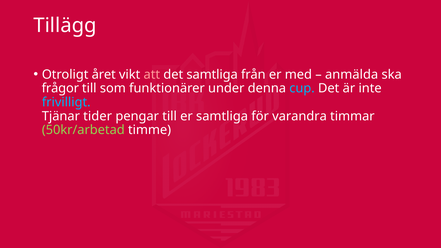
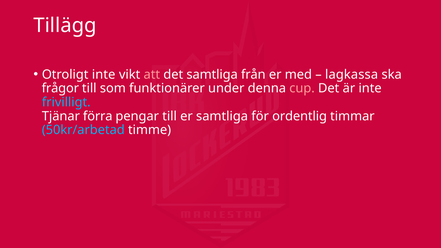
Otroligt året: året -> inte
anmälda: anmälda -> lagkassa
cup colour: light blue -> pink
tider: tider -> förra
varandra: varandra -> ordentlig
50kr/arbetad colour: light green -> light blue
